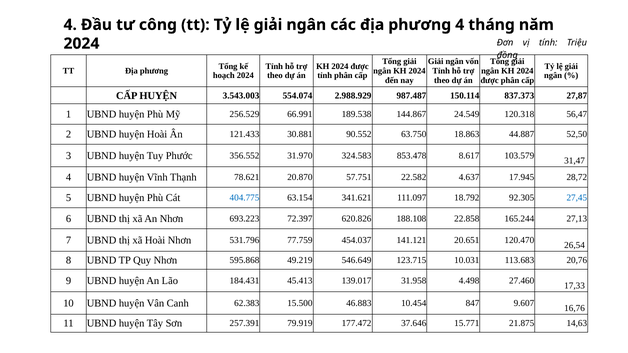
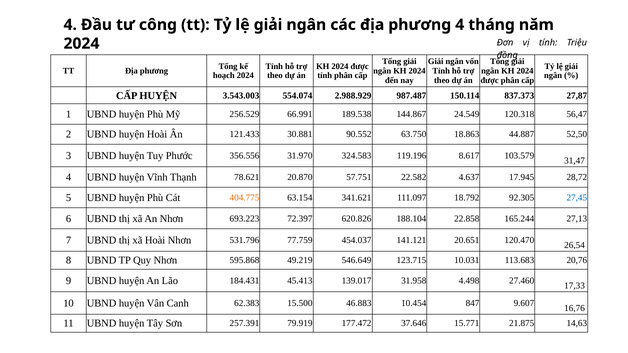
356.552: 356.552 -> 356.556
853.478: 853.478 -> 119.196
404.775 colour: blue -> orange
188.108: 188.108 -> 188.104
